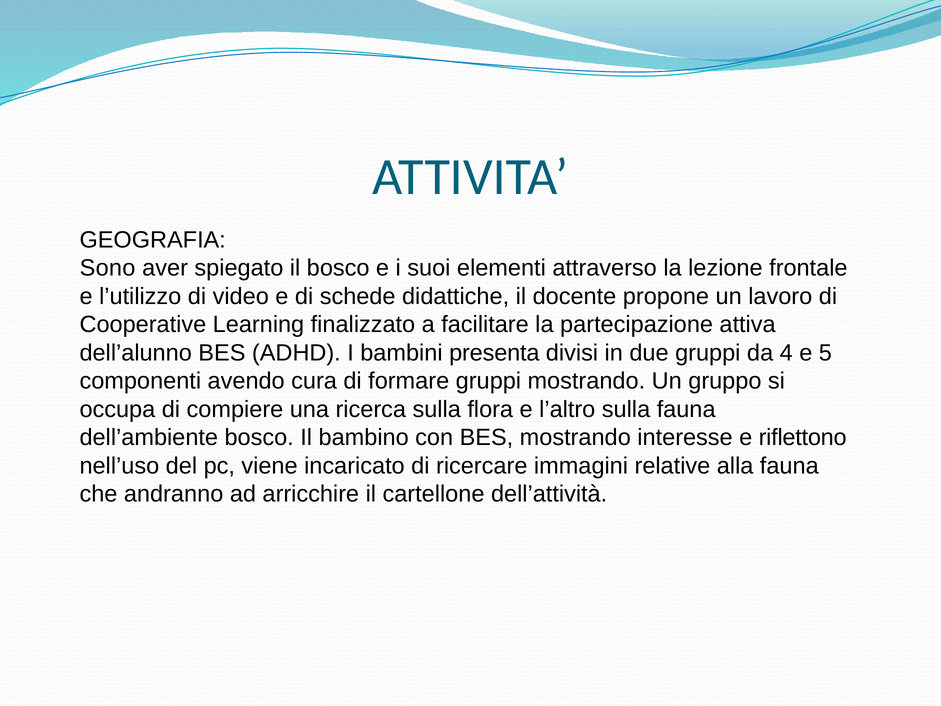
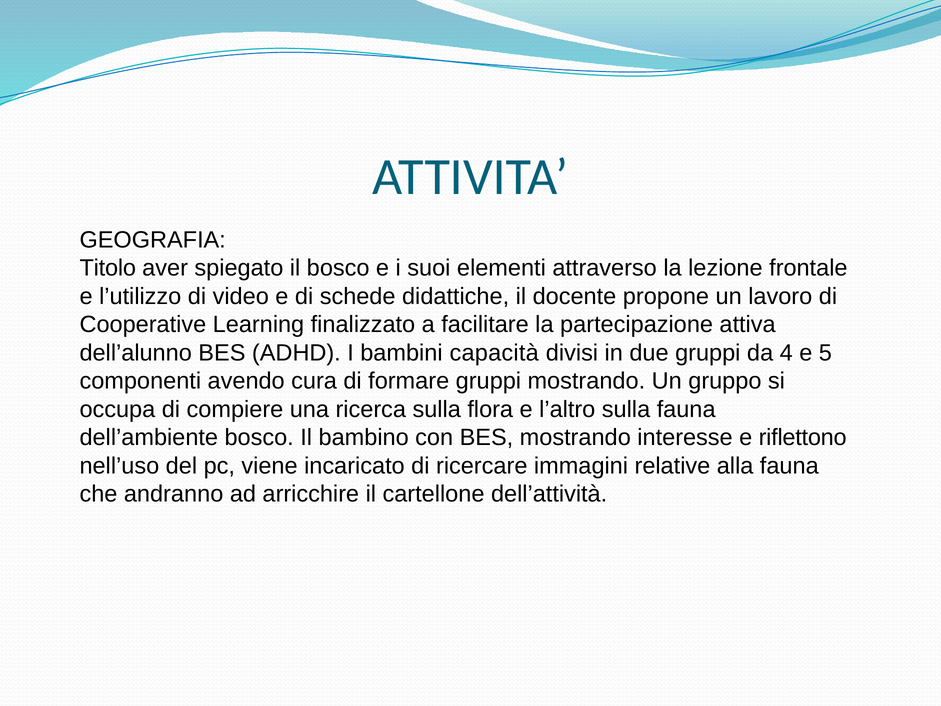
Sono: Sono -> Titolo
presenta: presenta -> capacità
